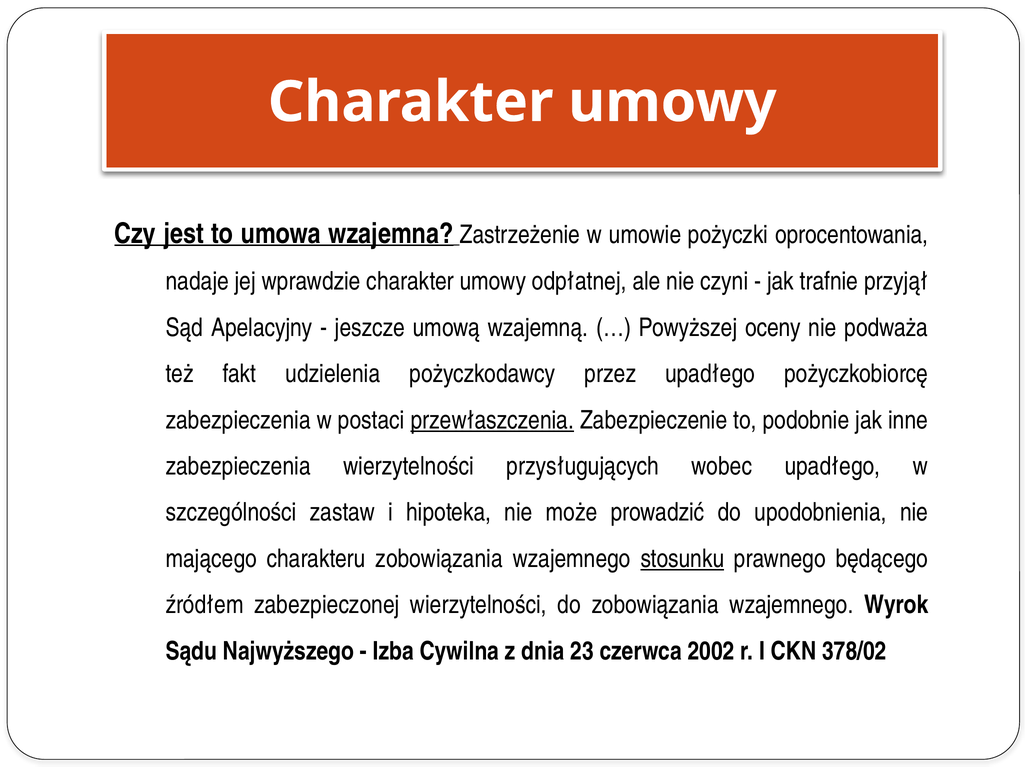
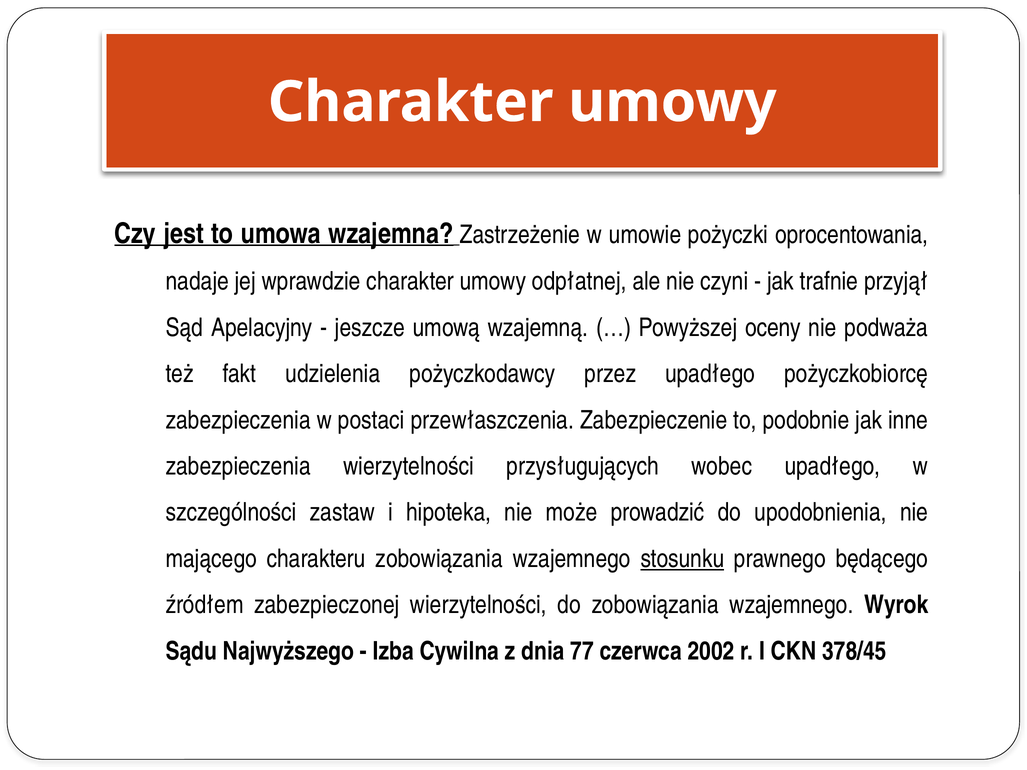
przewłaszczenia underline: present -> none
23: 23 -> 77
378/02: 378/02 -> 378/45
